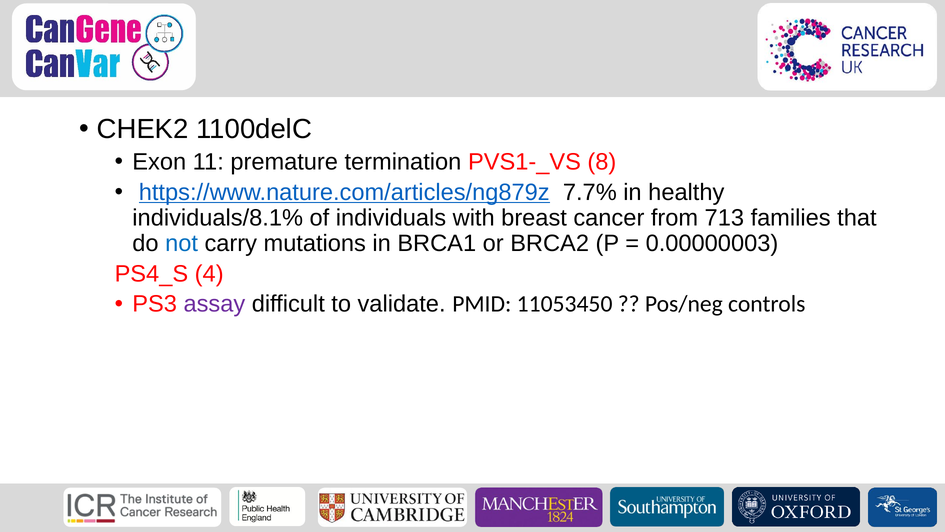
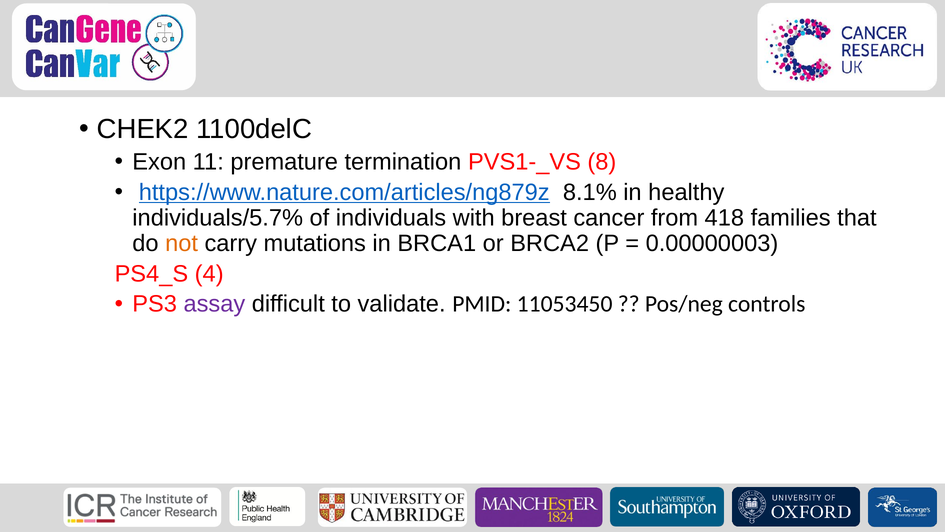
7.7%: 7.7% -> 8.1%
individuals/8.1%: individuals/8.1% -> individuals/5.7%
713: 713 -> 418
not colour: blue -> orange
